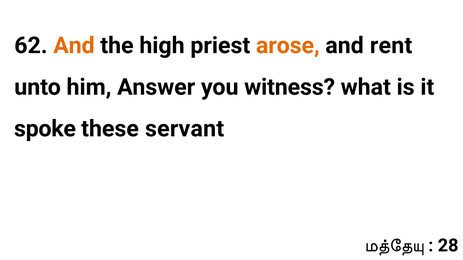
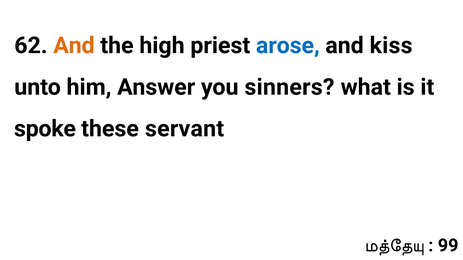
arose colour: orange -> blue
rent: rent -> kiss
witness: witness -> sinners
28: 28 -> 99
